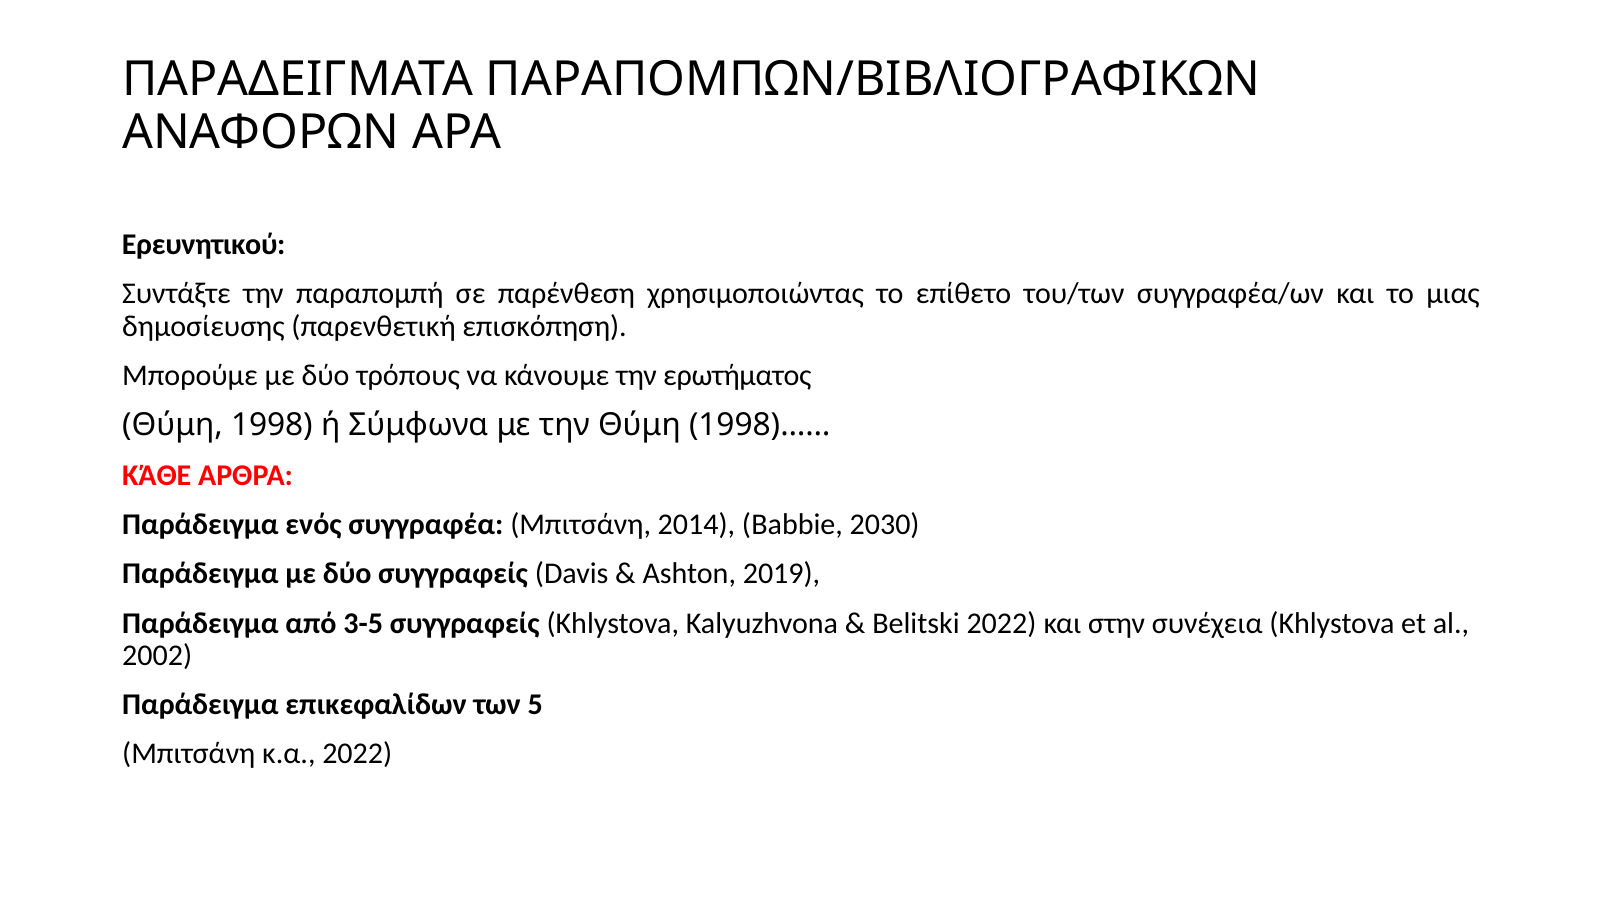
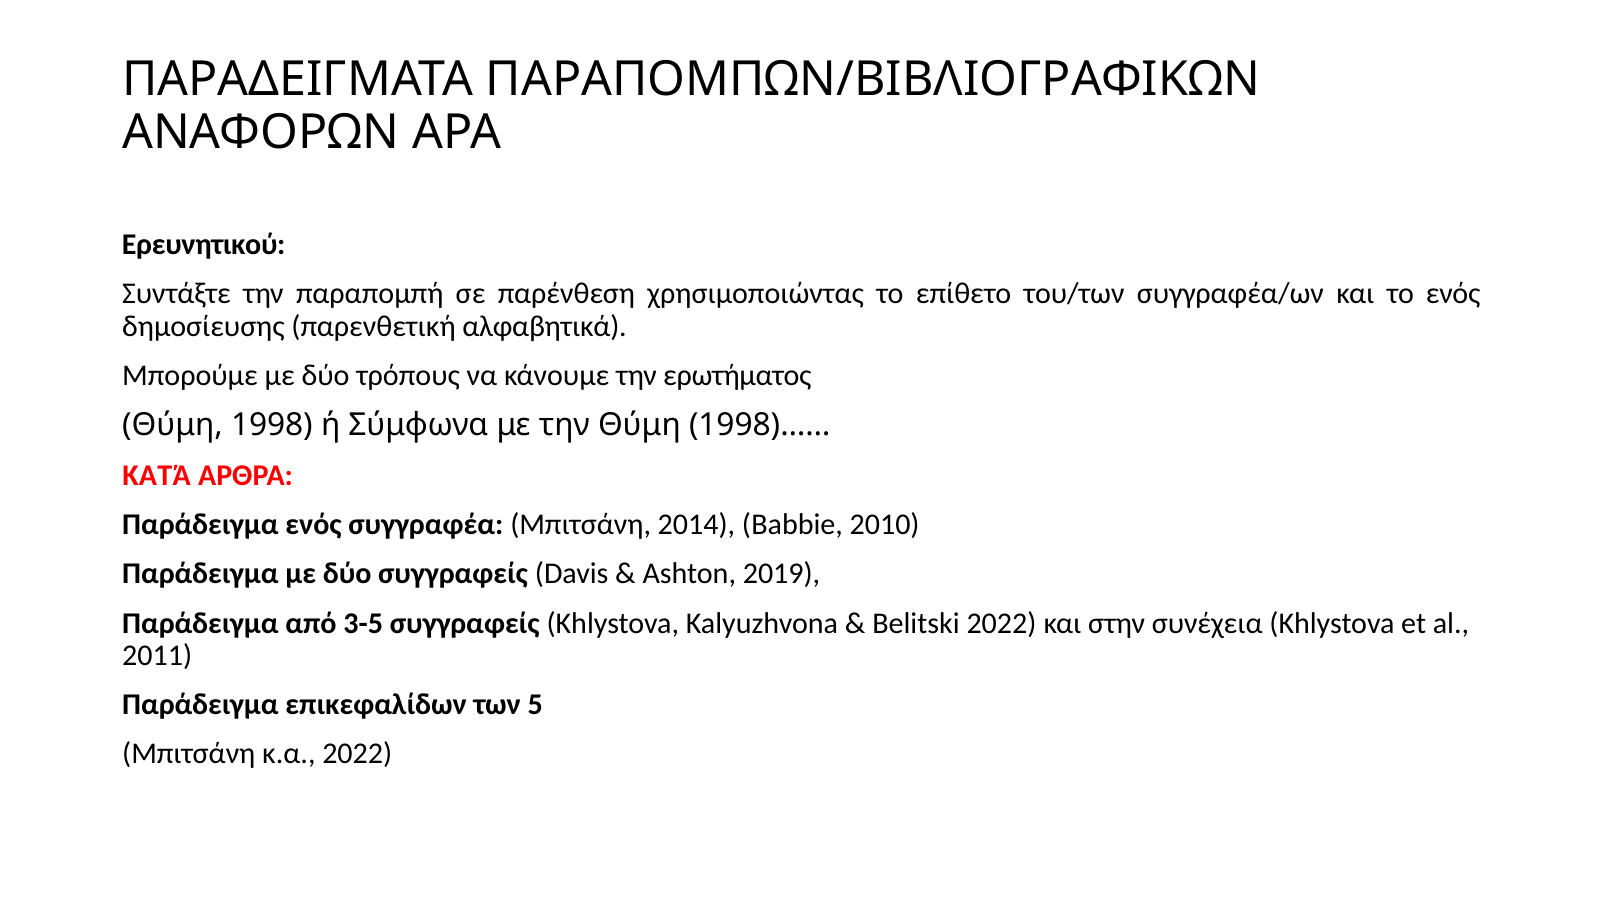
το μιας: μιας -> ενός
επισκόπηση: επισκόπηση -> αλφαβητικά
ΚΆΘΕ: ΚΆΘΕ -> ΚΑΤΆ
2030: 2030 -> 2010
2002: 2002 -> 2011
